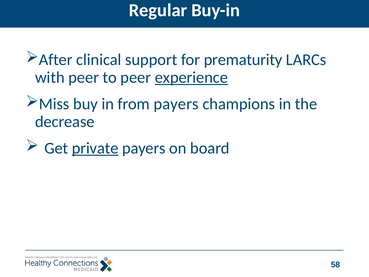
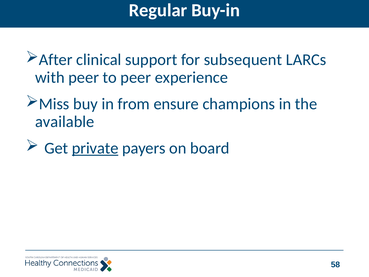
prematurity: prematurity -> subsequent
experience underline: present -> none
from payers: payers -> ensure
decrease: decrease -> available
